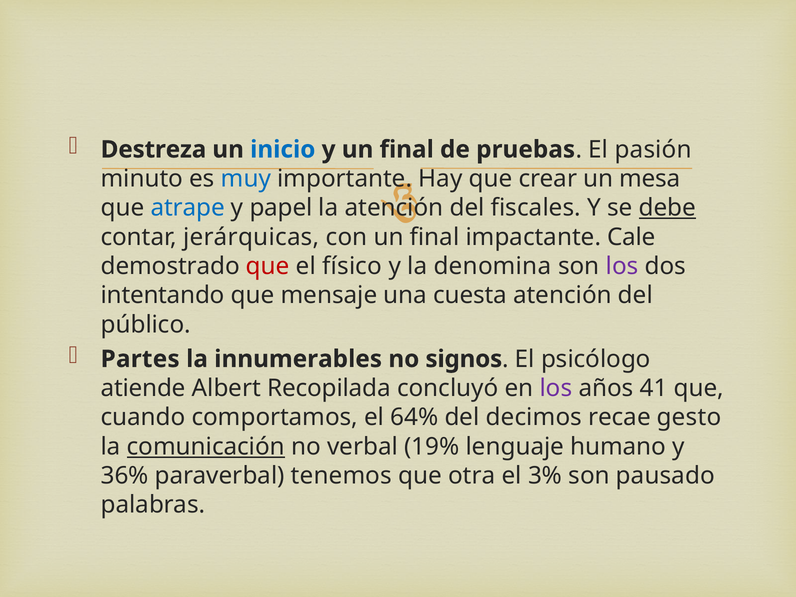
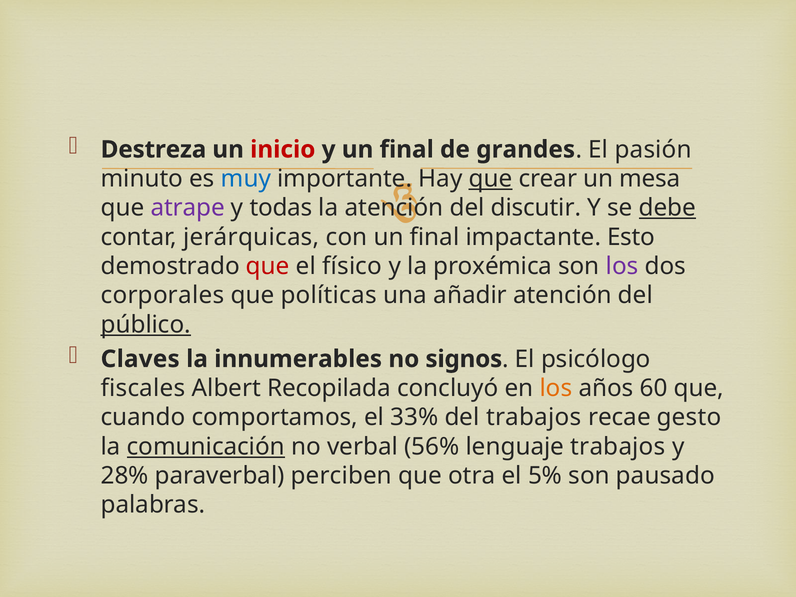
inicio colour: blue -> red
pruebas: pruebas -> grandes
que at (491, 179) underline: none -> present
atrape colour: blue -> purple
papel: papel -> todas
fiscales: fiscales -> discutir
Cale: Cale -> Esto
denomina: denomina -> proxémica
intentando: intentando -> corporales
mensaje: mensaje -> políticas
cuesta: cuesta -> añadir
público underline: none -> present
Partes: Partes -> Claves
atiende: atiende -> fiscales
los at (556, 388) colour: purple -> orange
41: 41 -> 60
64%: 64% -> 33%
del decimos: decimos -> trabajos
19%: 19% -> 56%
lenguaje humano: humano -> trabajos
36%: 36% -> 28%
tenemos: tenemos -> perciben
3%: 3% -> 5%
